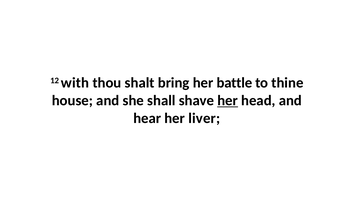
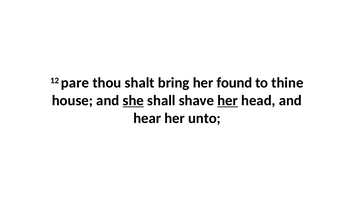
with: with -> pare
battle: battle -> found
she underline: none -> present
liver: liver -> unto
